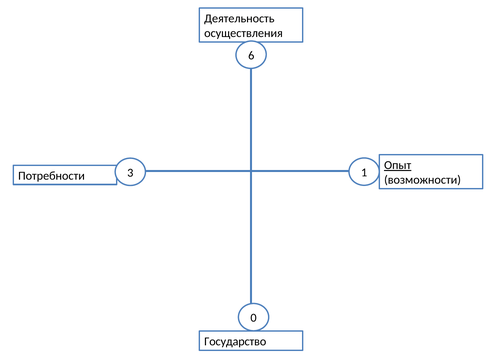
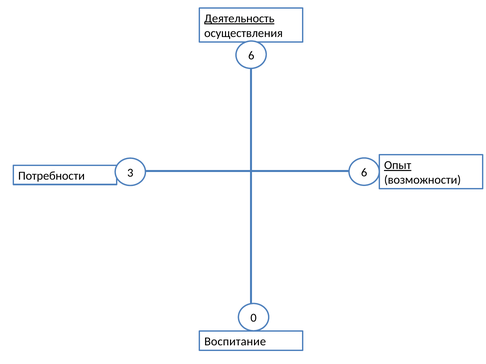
Деятельность underline: none -> present
Потребности 1: 1 -> 6
Государство: Государство -> Воспитание
